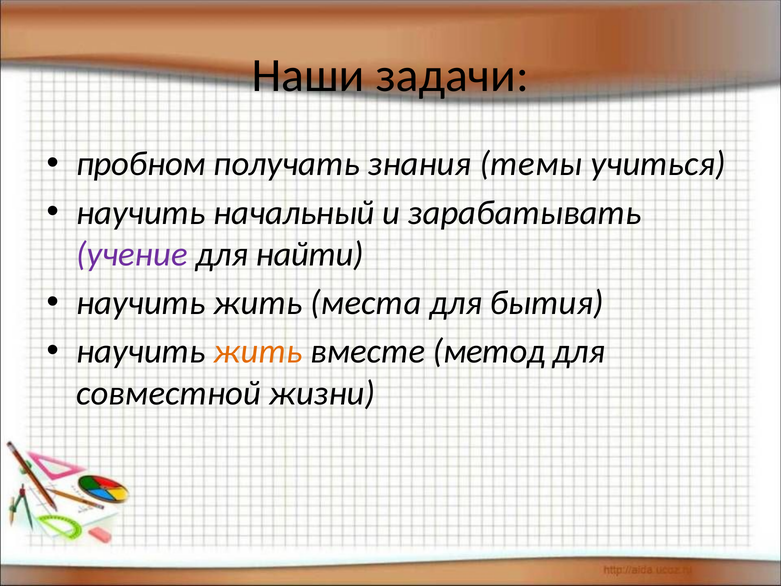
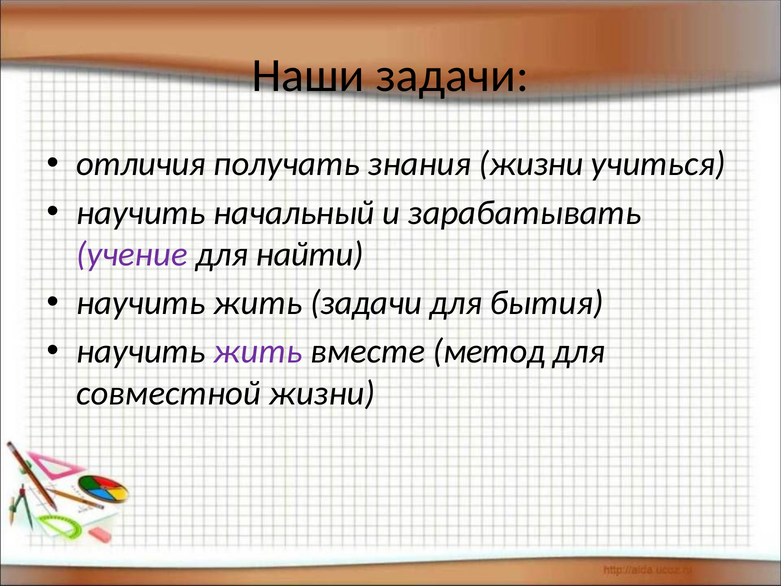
пробном: пробном -> отличия
знания темы: темы -> жизни
жить места: места -> задачи
жить at (258, 351) colour: orange -> purple
